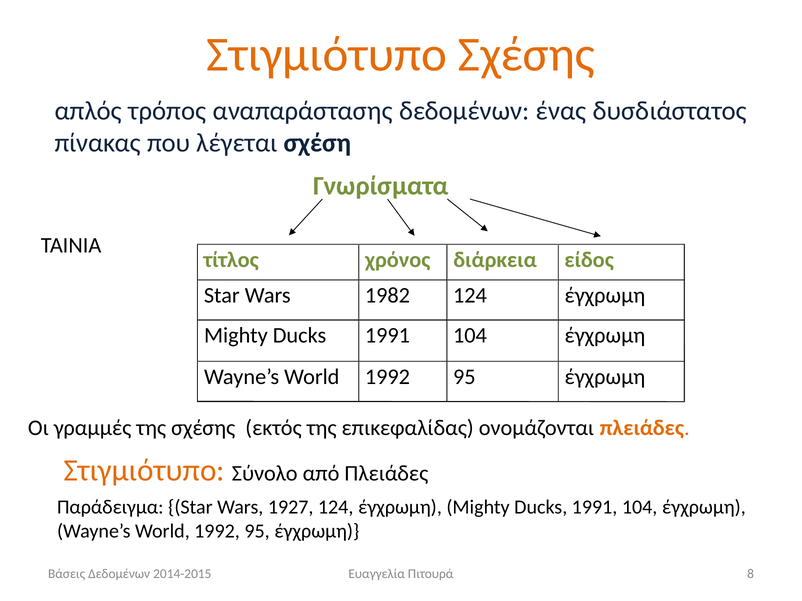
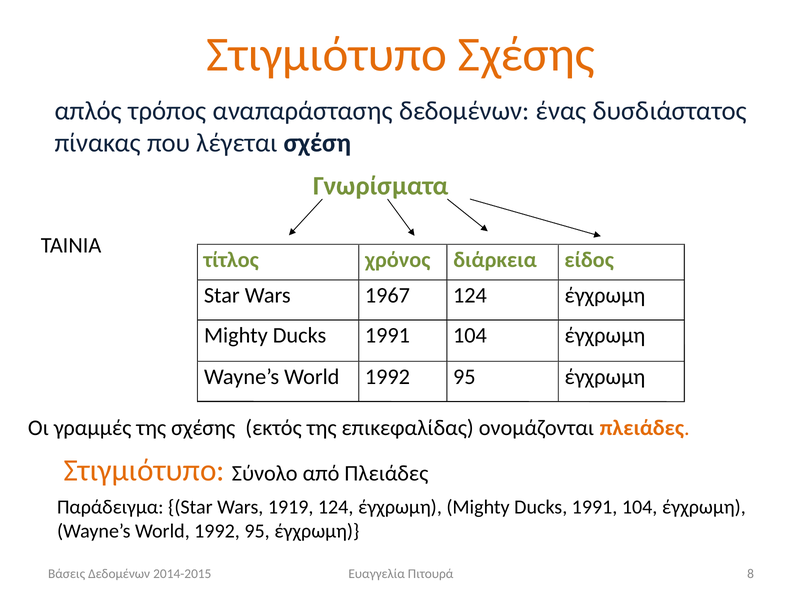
1982: 1982 -> 1967
1927: 1927 -> 1919
